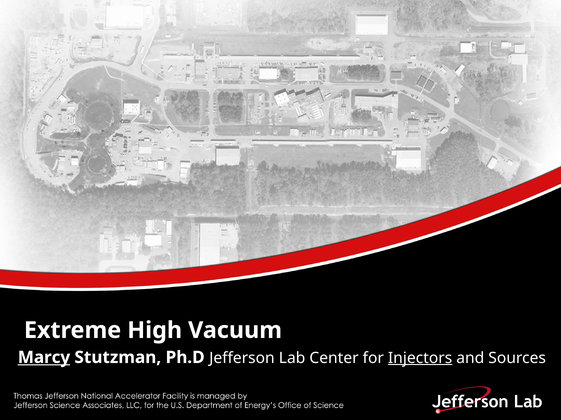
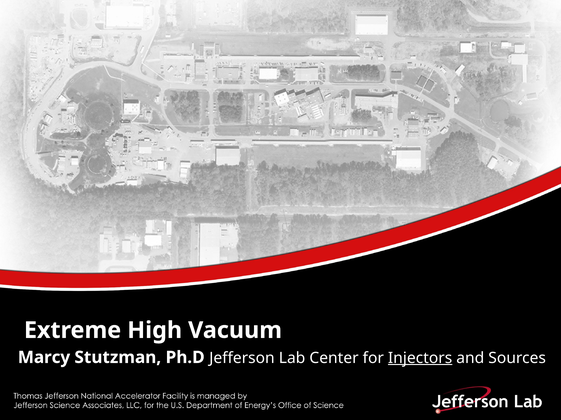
Marcy underline: present -> none
